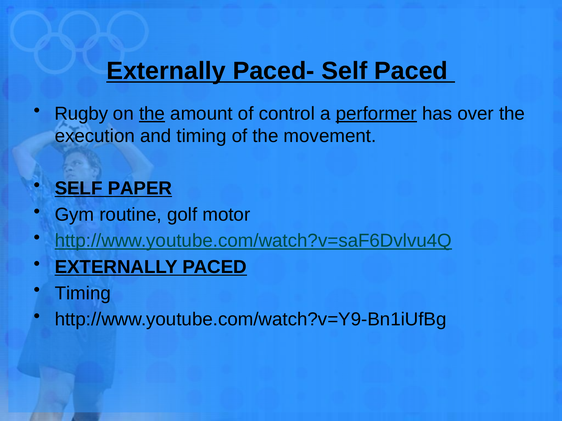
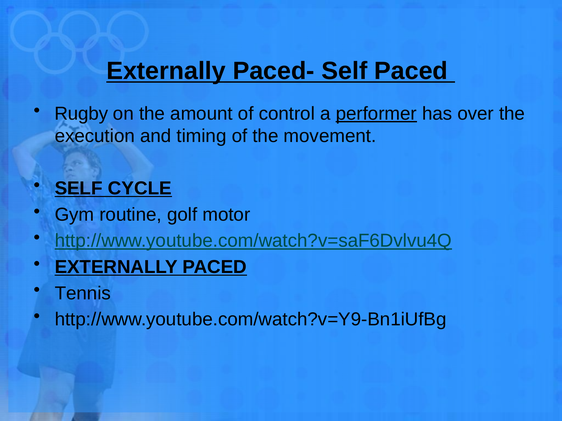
the at (152, 114) underline: present -> none
PAPER: PAPER -> CYCLE
Timing at (83, 294): Timing -> Tennis
